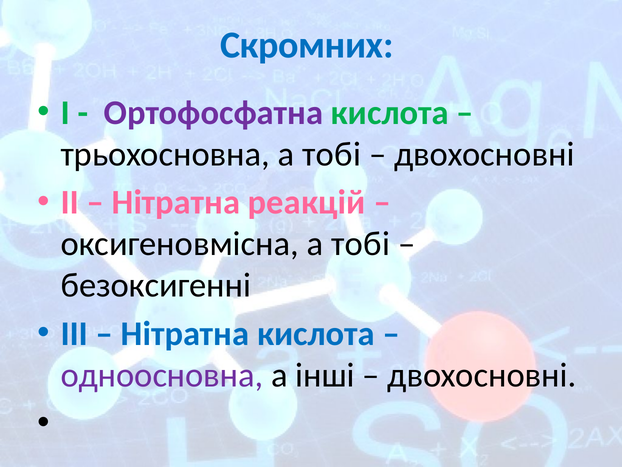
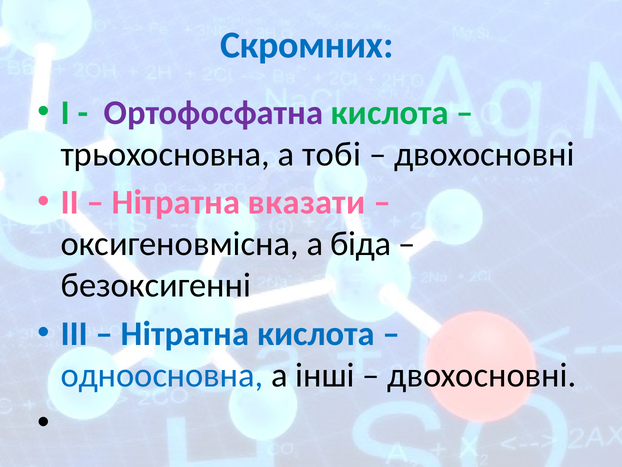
реакцій: реакцій -> вказати
оксигеновмісна а тобі: тобі -> біда
одноосновна colour: purple -> blue
